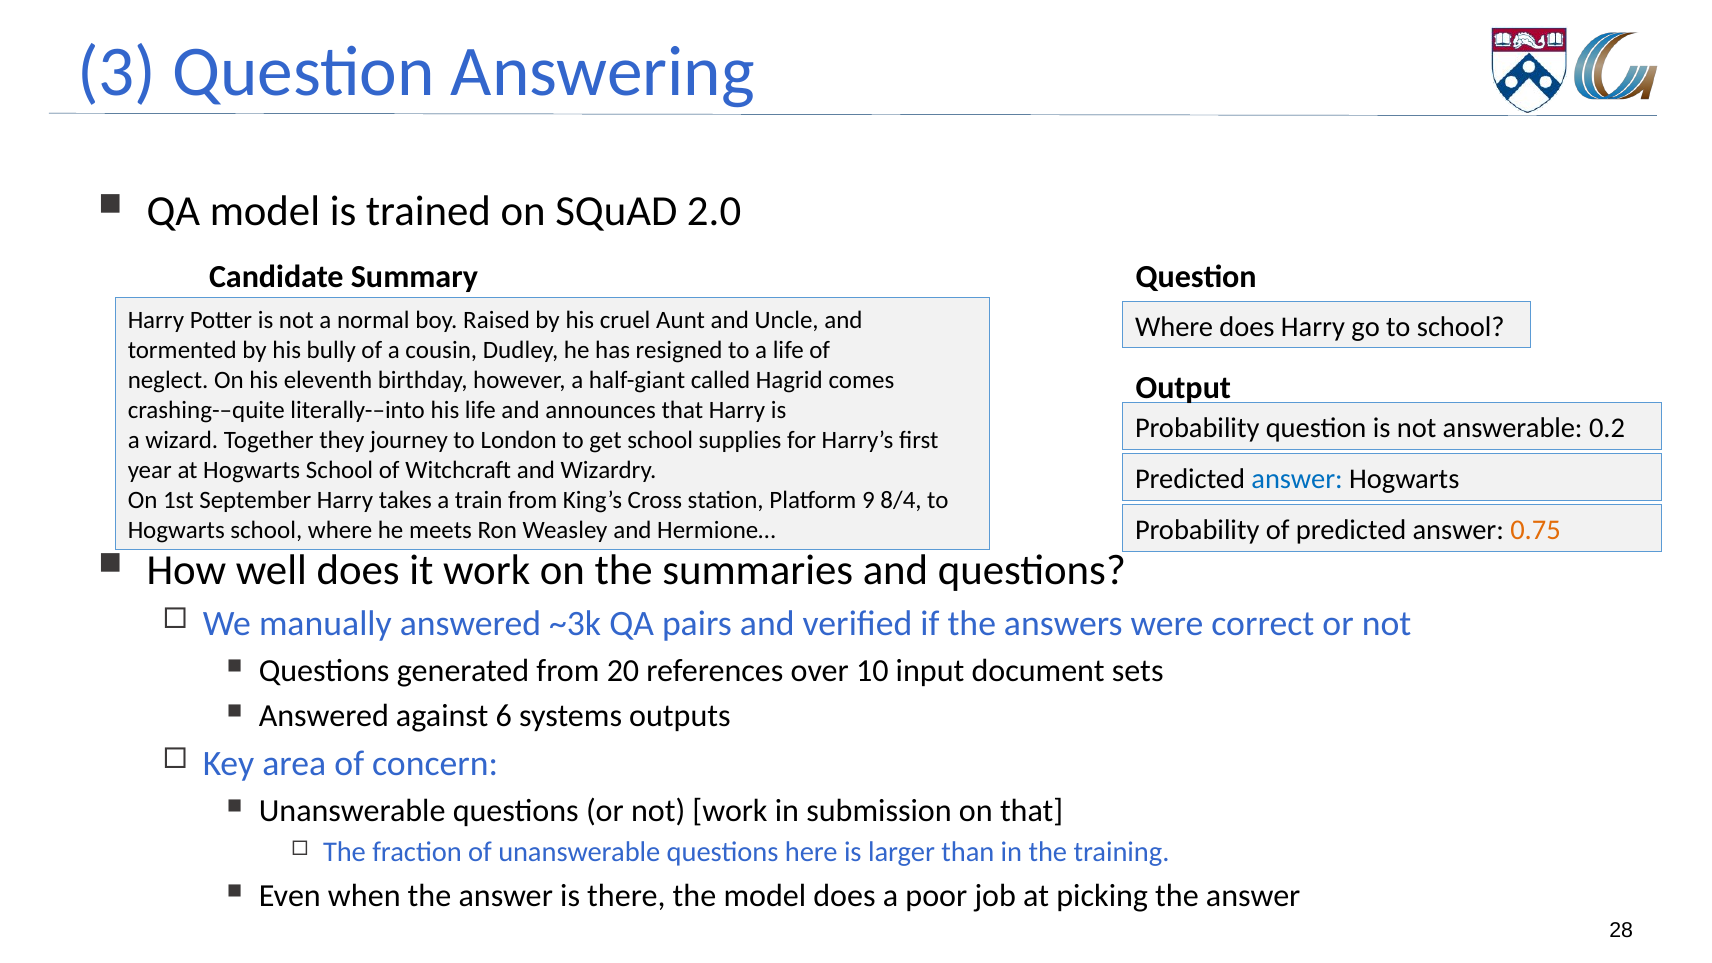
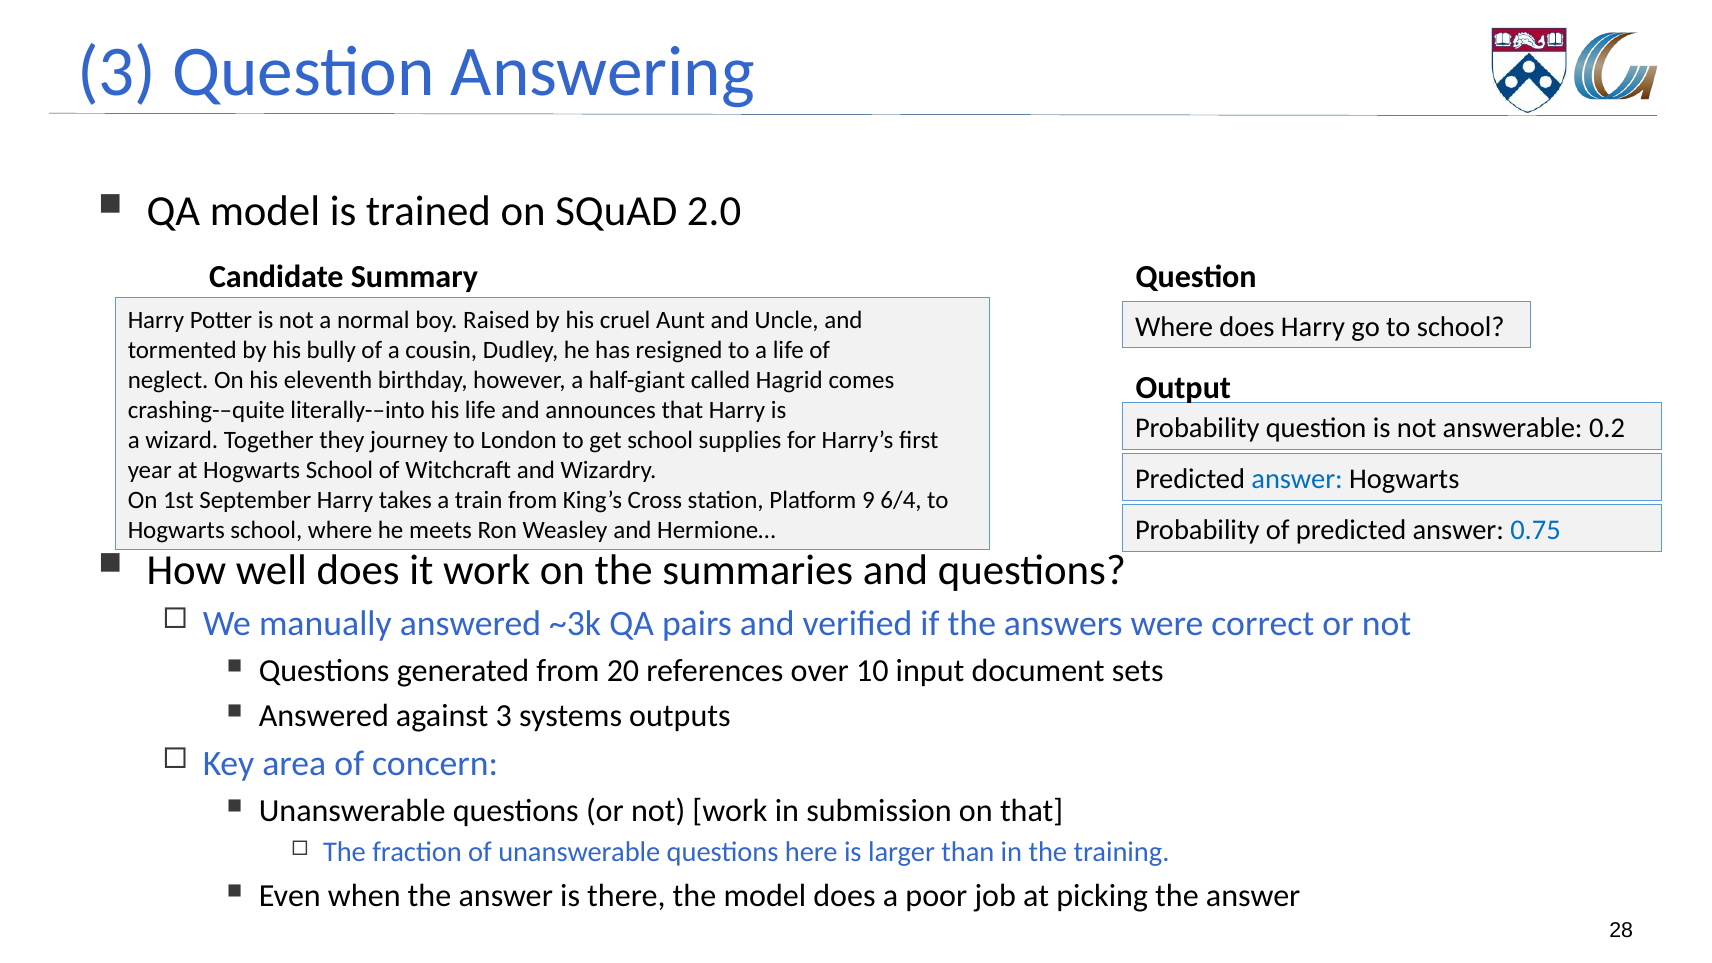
8/4: 8/4 -> 6/4
0.75 colour: orange -> blue
against 6: 6 -> 3
